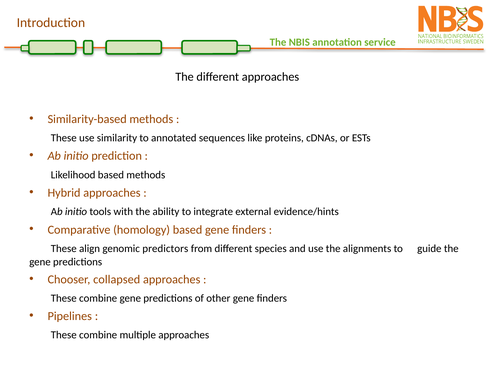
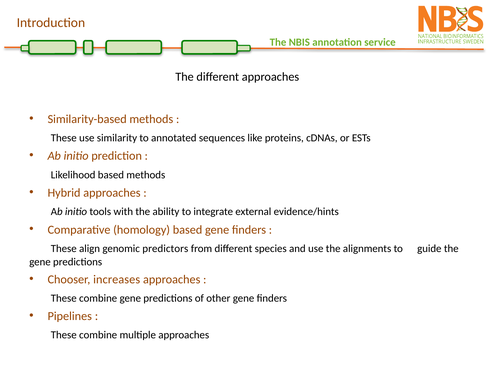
collapsed: collapsed -> increases
